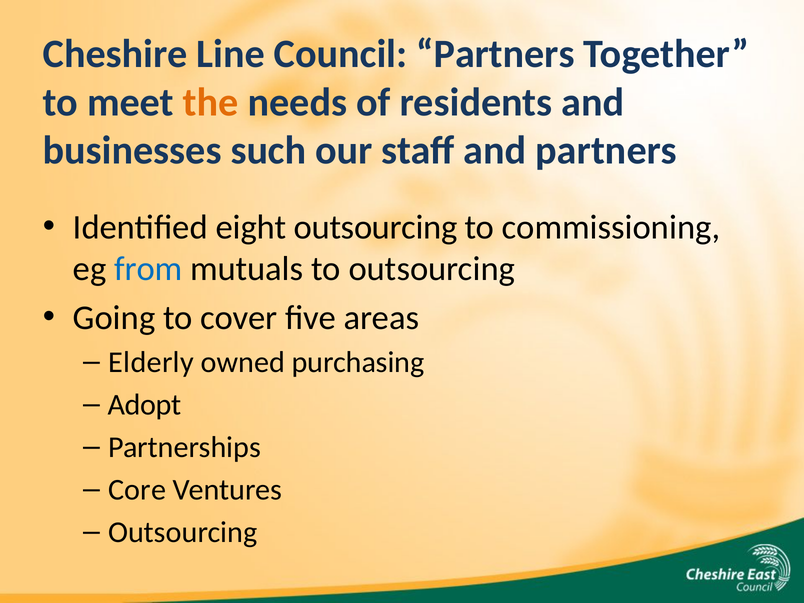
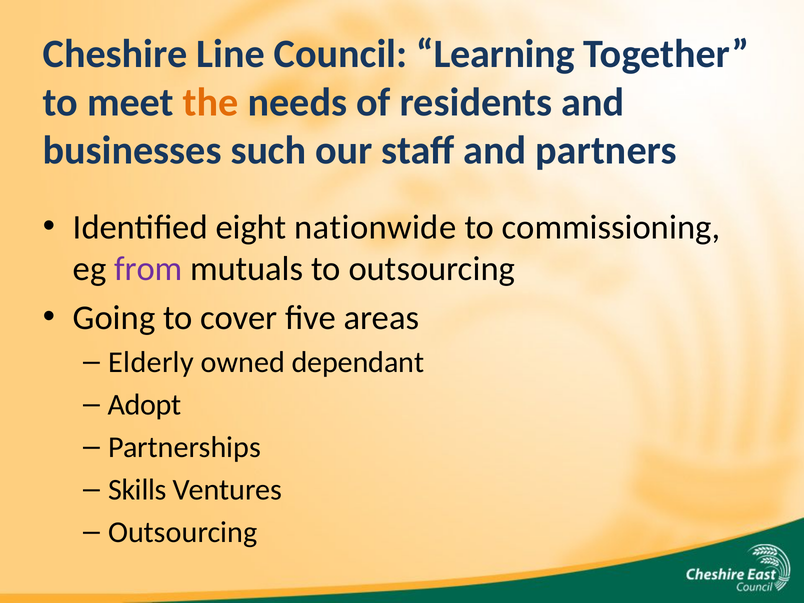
Council Partners: Partners -> Learning
eight outsourcing: outsourcing -> nationwide
from colour: blue -> purple
purchasing: purchasing -> dependant
Core: Core -> Skills
